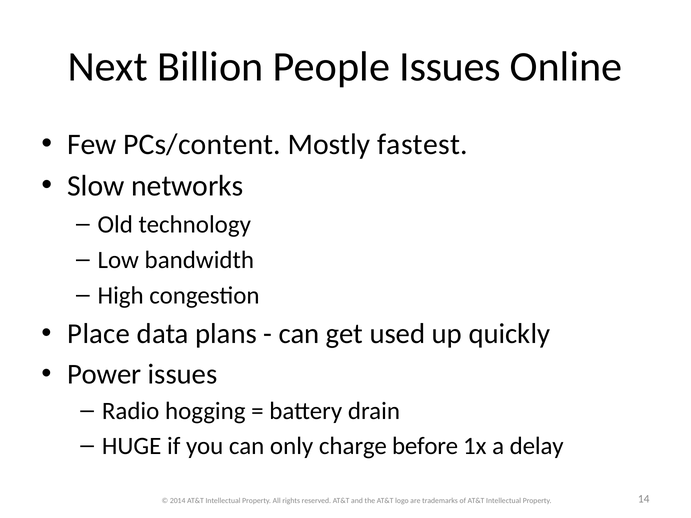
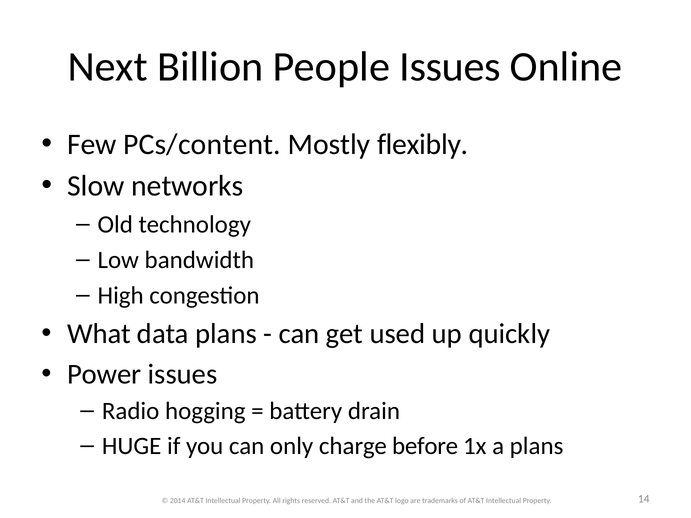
fastest: fastest -> flexibly
Place: Place -> What
a delay: delay -> plans
